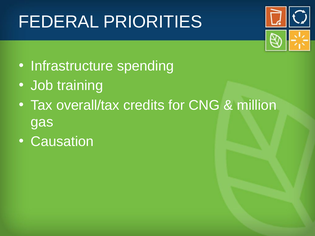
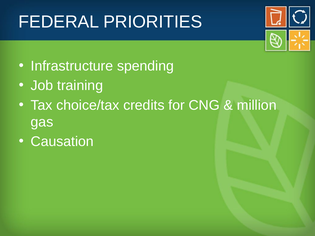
overall/tax: overall/tax -> choice/tax
